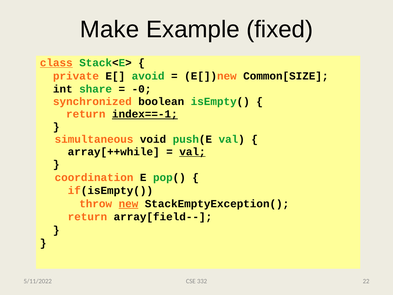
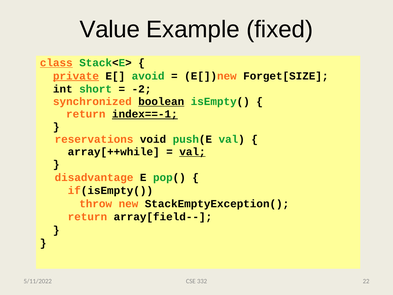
Make: Make -> Value
private underline: none -> present
Common[SIZE: Common[SIZE -> Forget[SIZE
share: share -> short
-0: -0 -> -2
boolean underline: none -> present
simultaneous: simultaneous -> reservations
coordination: coordination -> disadvantage
new underline: present -> none
